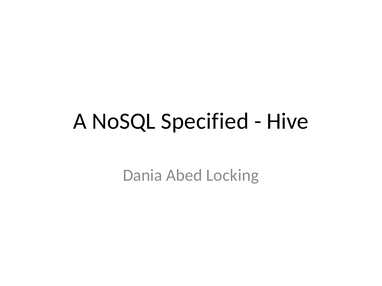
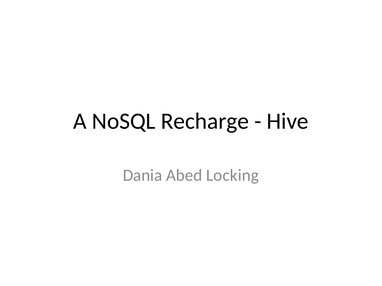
Specified: Specified -> Recharge
